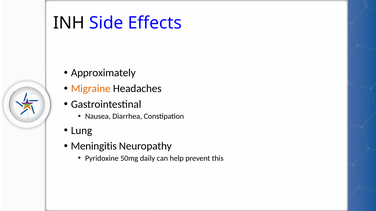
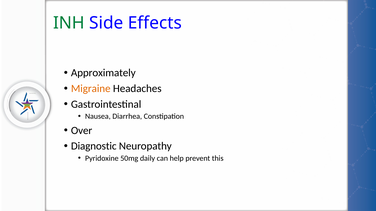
INH colour: black -> green
Lung: Lung -> Over
Meningitis: Meningitis -> Diagnostic
